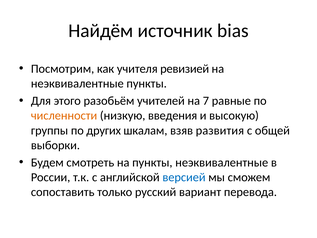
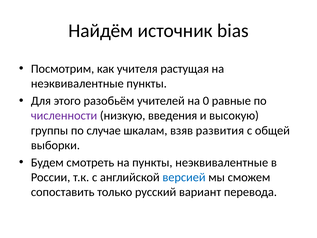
ревизией: ревизией -> растущая
7: 7 -> 0
численности colour: orange -> purple
других: других -> случае
